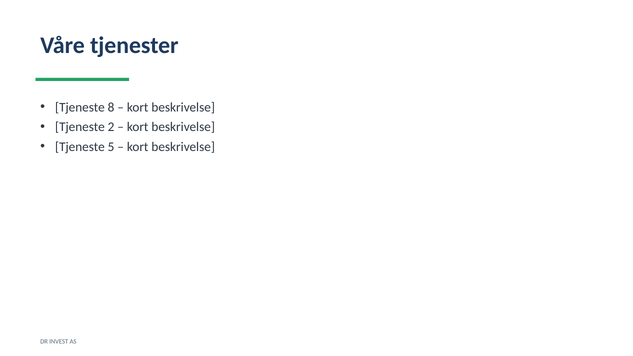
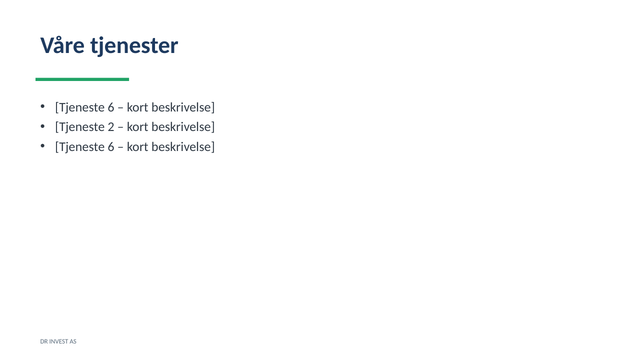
8 at (111, 107): 8 -> 6
5 at (111, 147): 5 -> 6
